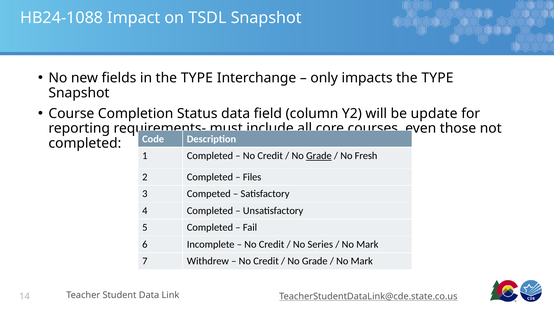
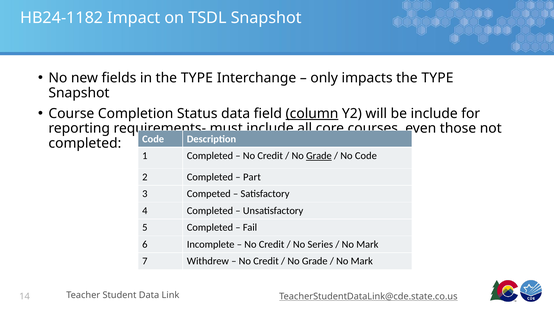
HB24-1088: HB24-1088 -> HB24-1182
column underline: none -> present
be update: update -> include
No Fresh: Fresh -> Code
Files: Files -> Part
